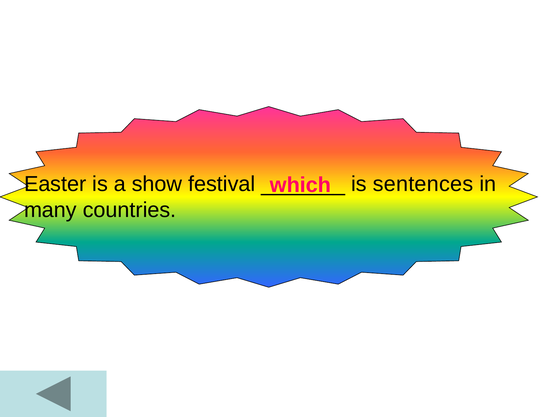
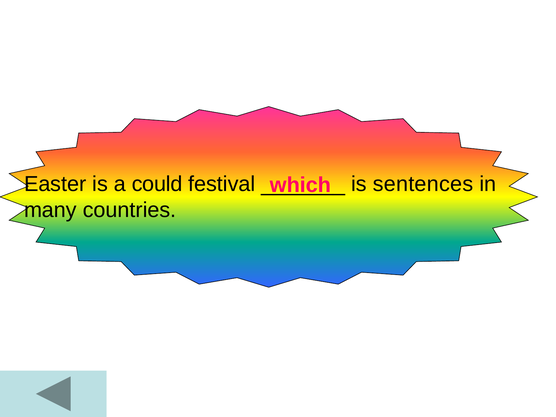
show: show -> could
